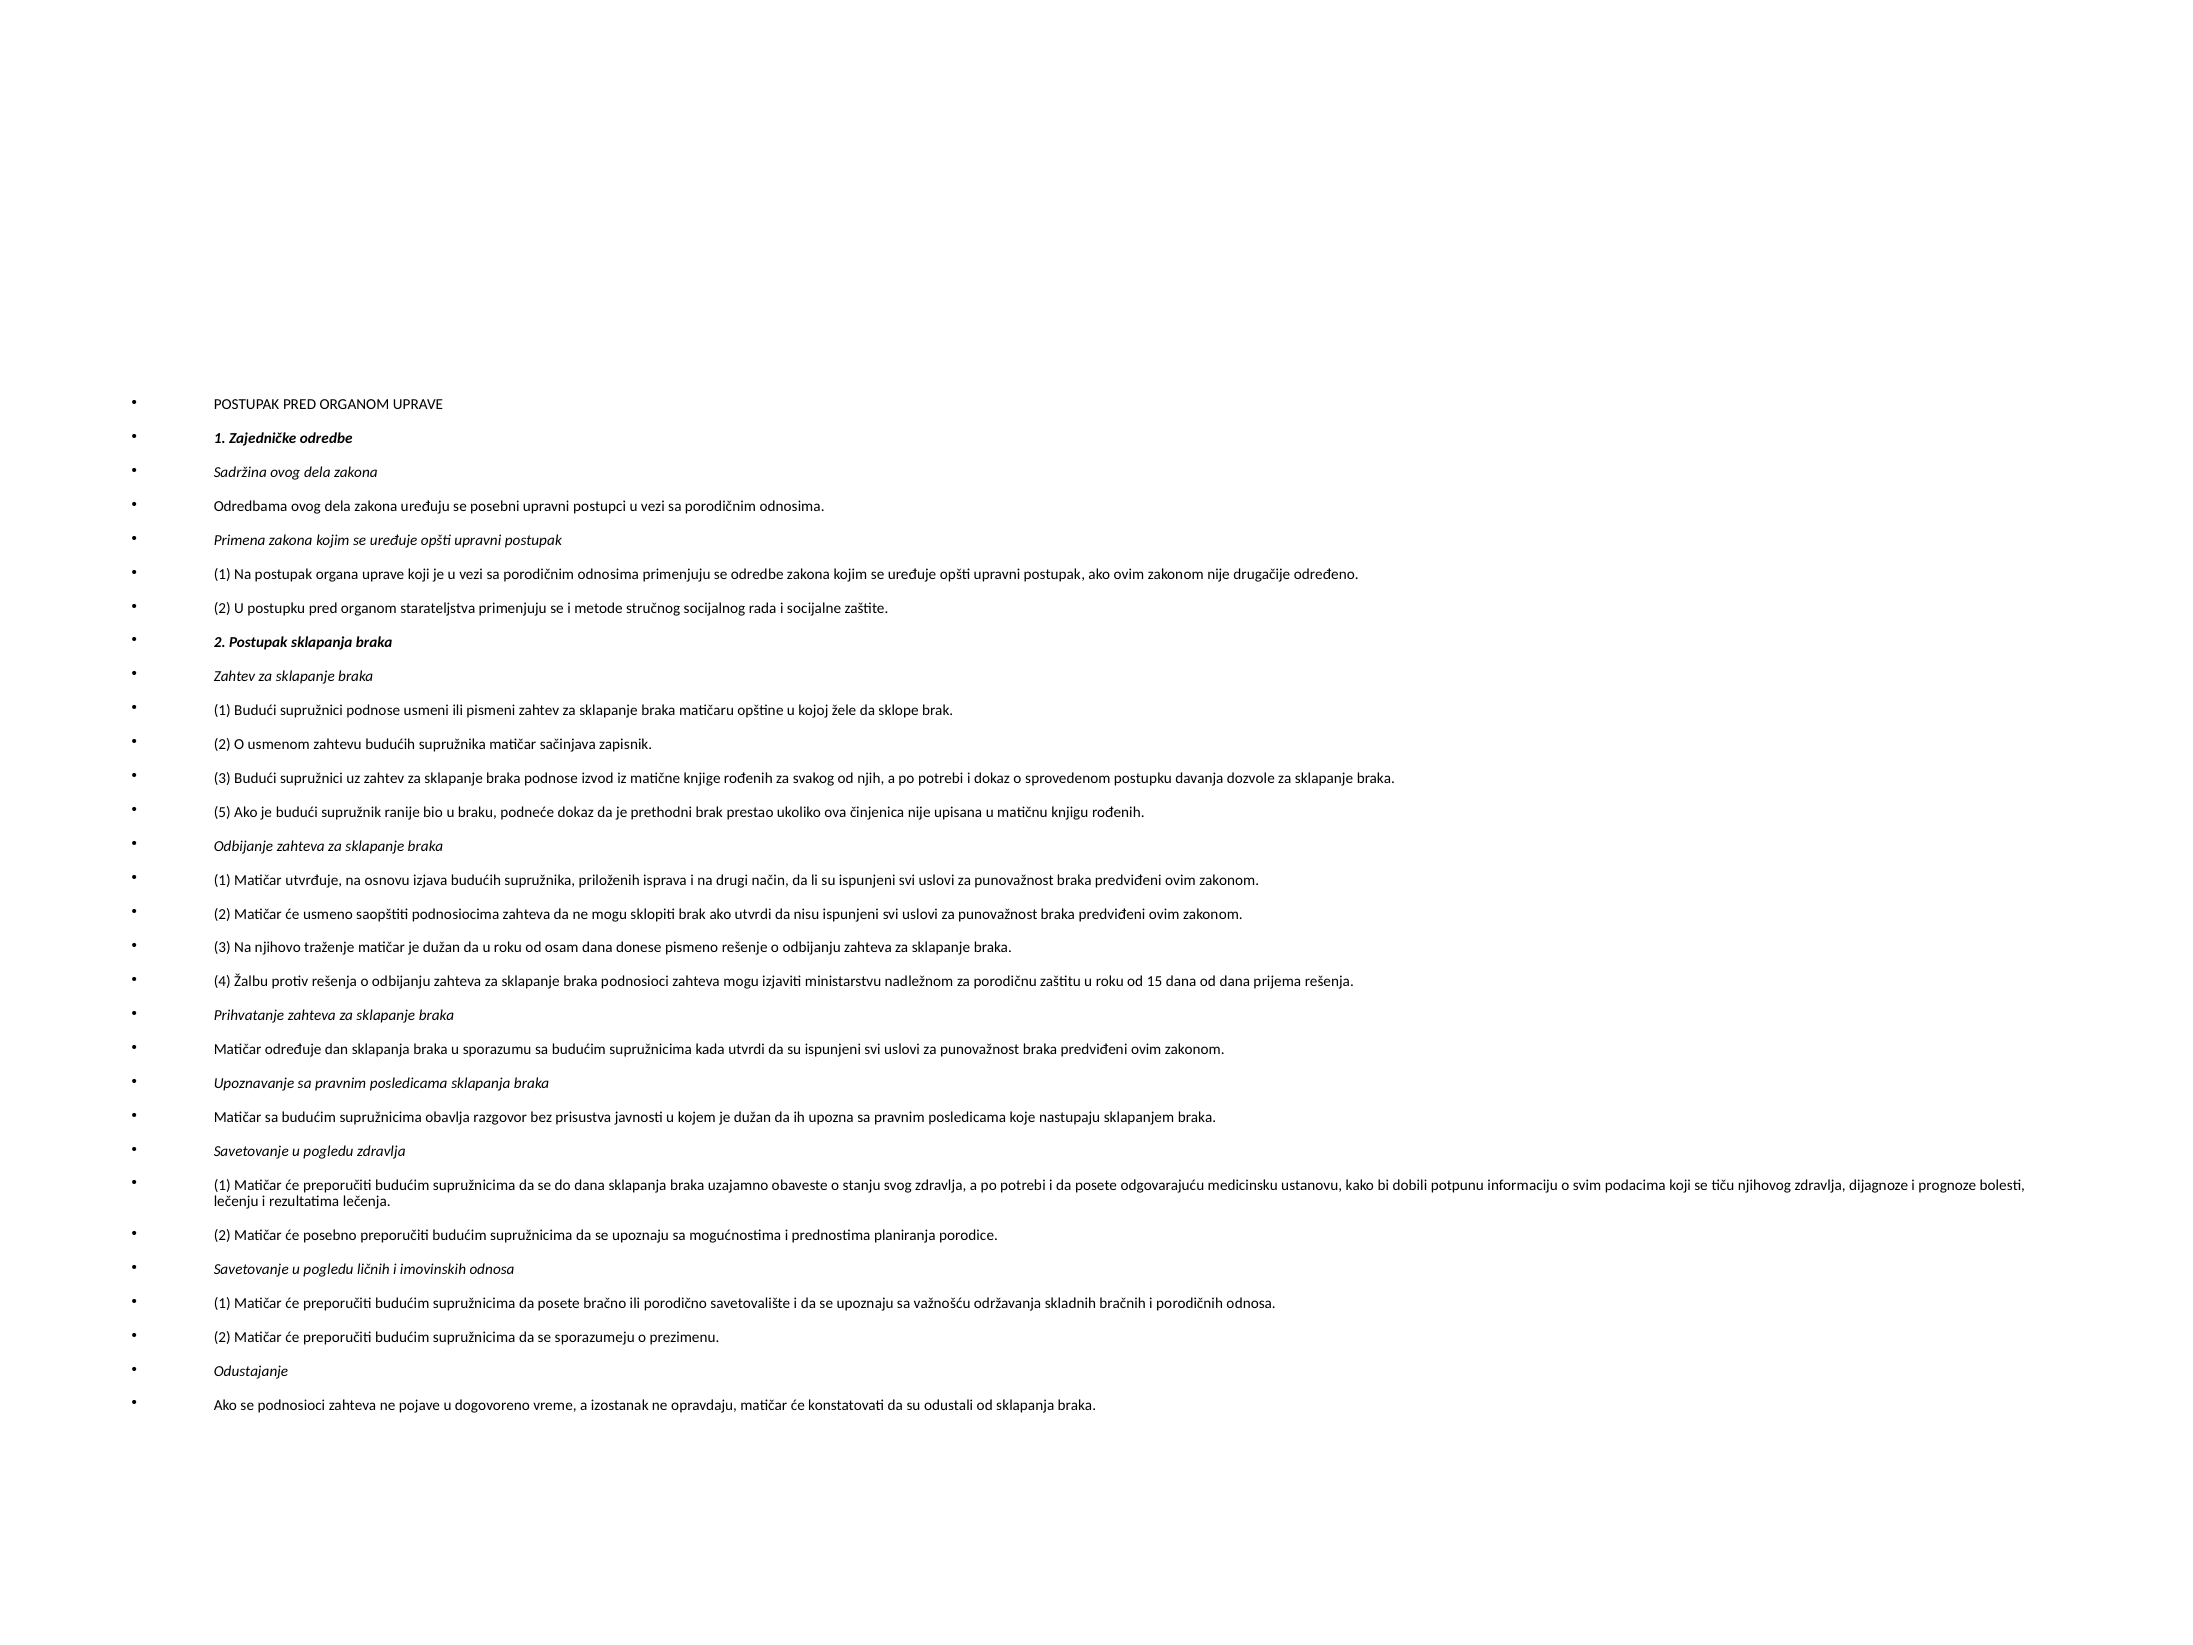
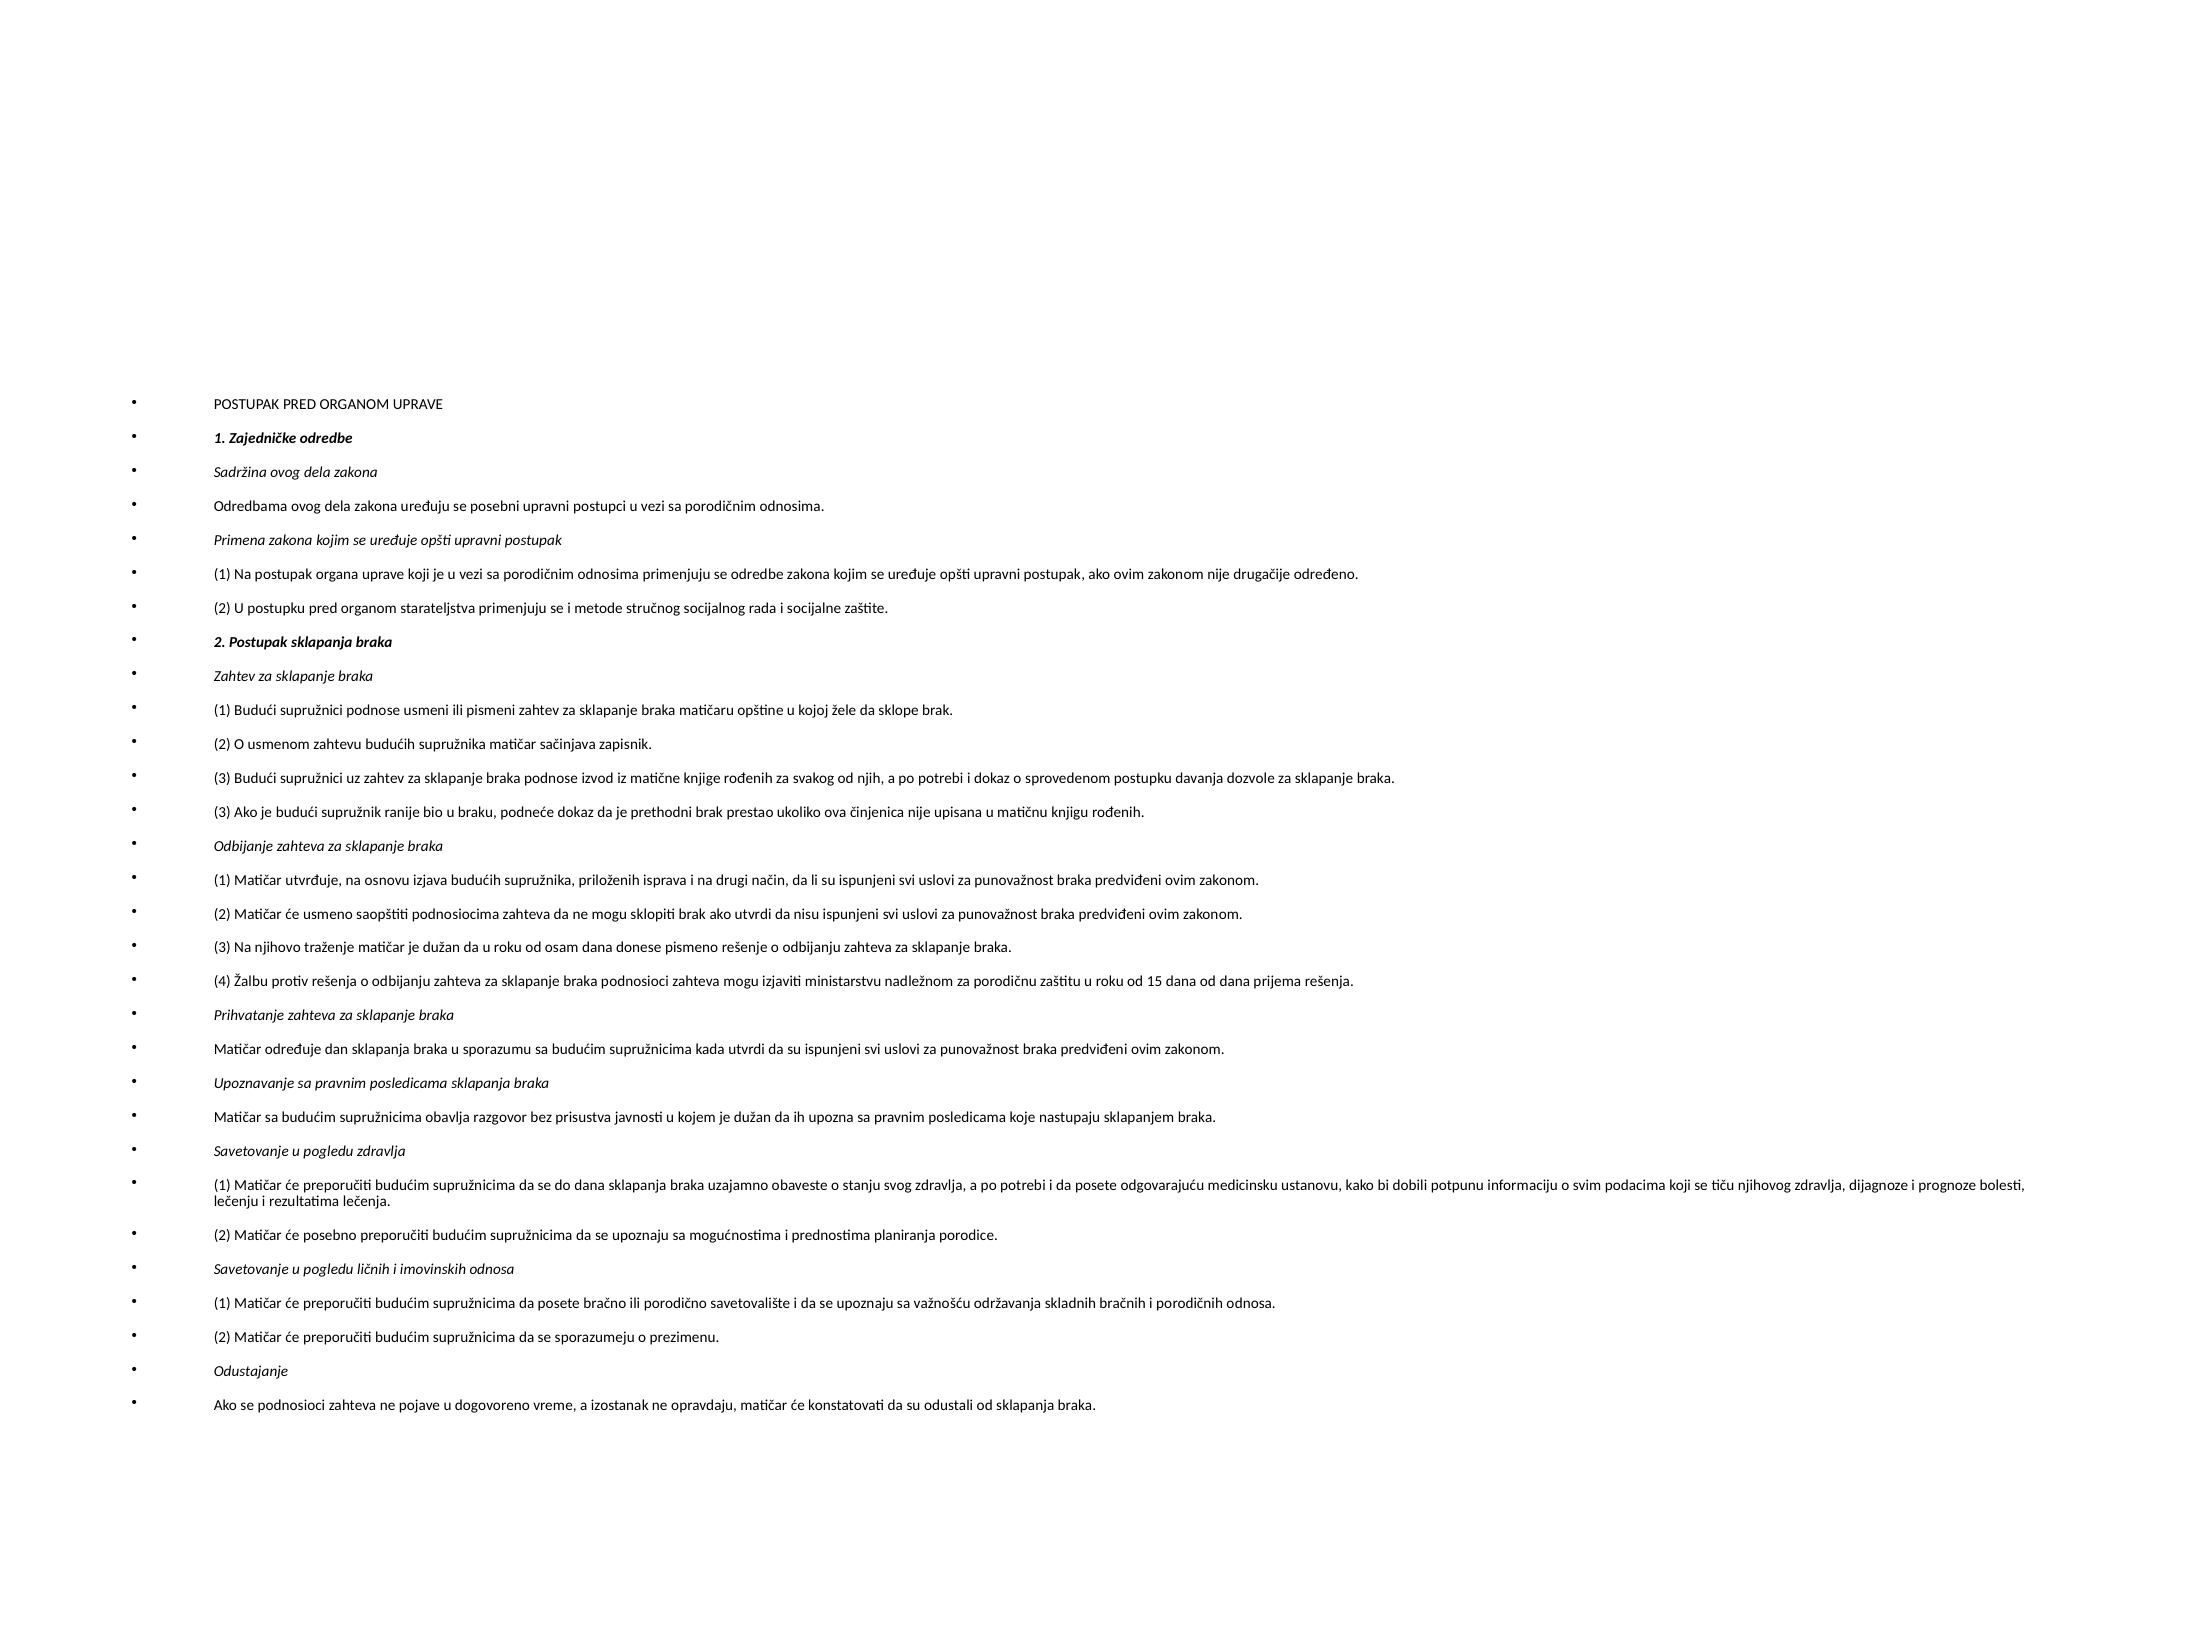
5 at (222, 812): 5 -> 3
